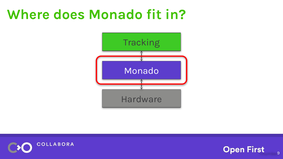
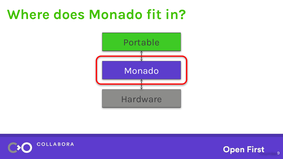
Tracking: Tracking -> Portable
